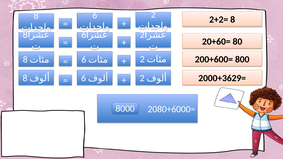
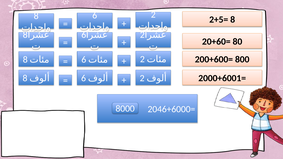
2+2=: 2+2= -> 2+5=
2000+3629=: 2000+3629= -> 2000+6001=
2080+6000=: 2080+6000= -> 2046+6000=
